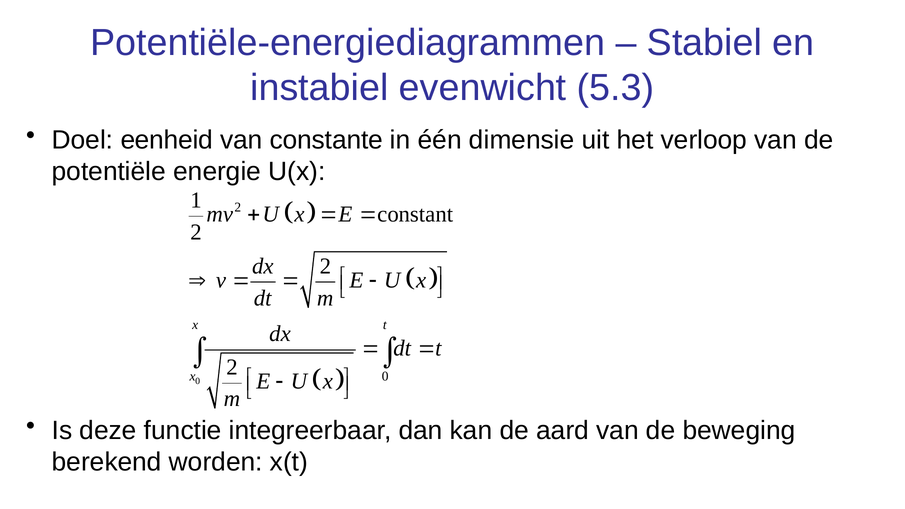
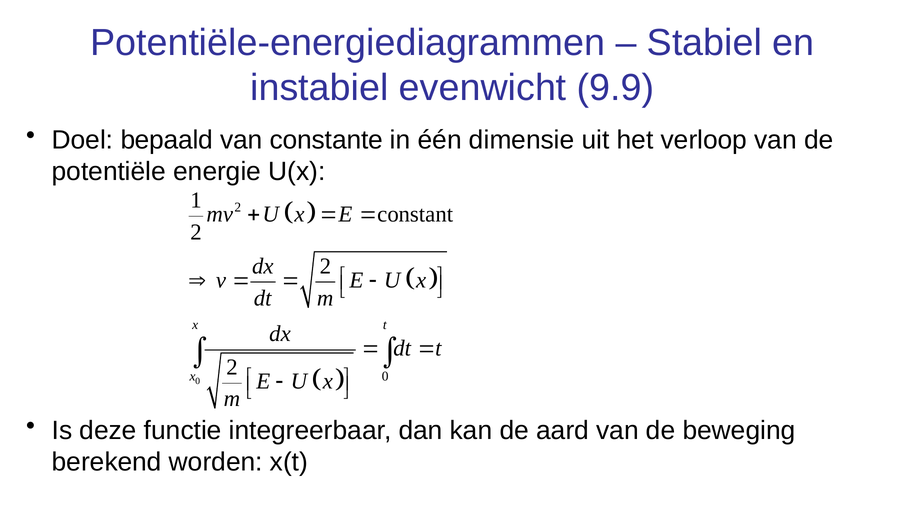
5.3: 5.3 -> 9.9
eenheid: eenheid -> bepaald
